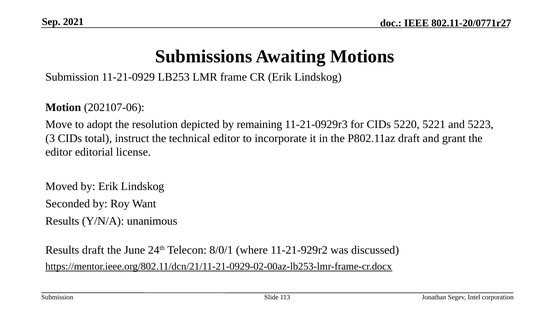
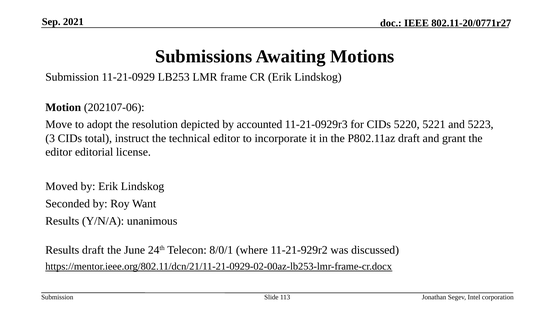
remaining: remaining -> accounted
